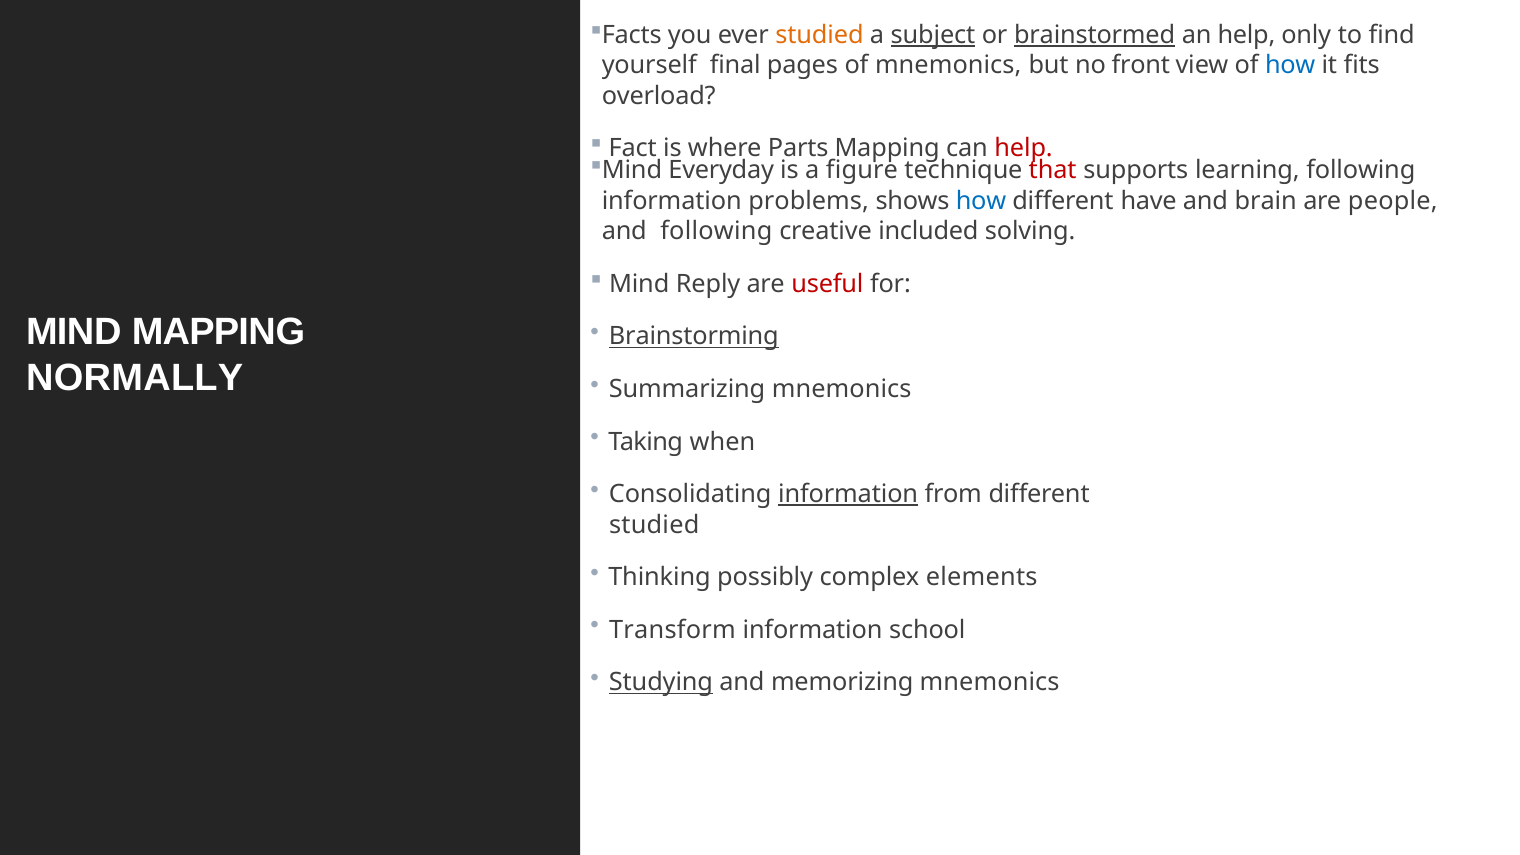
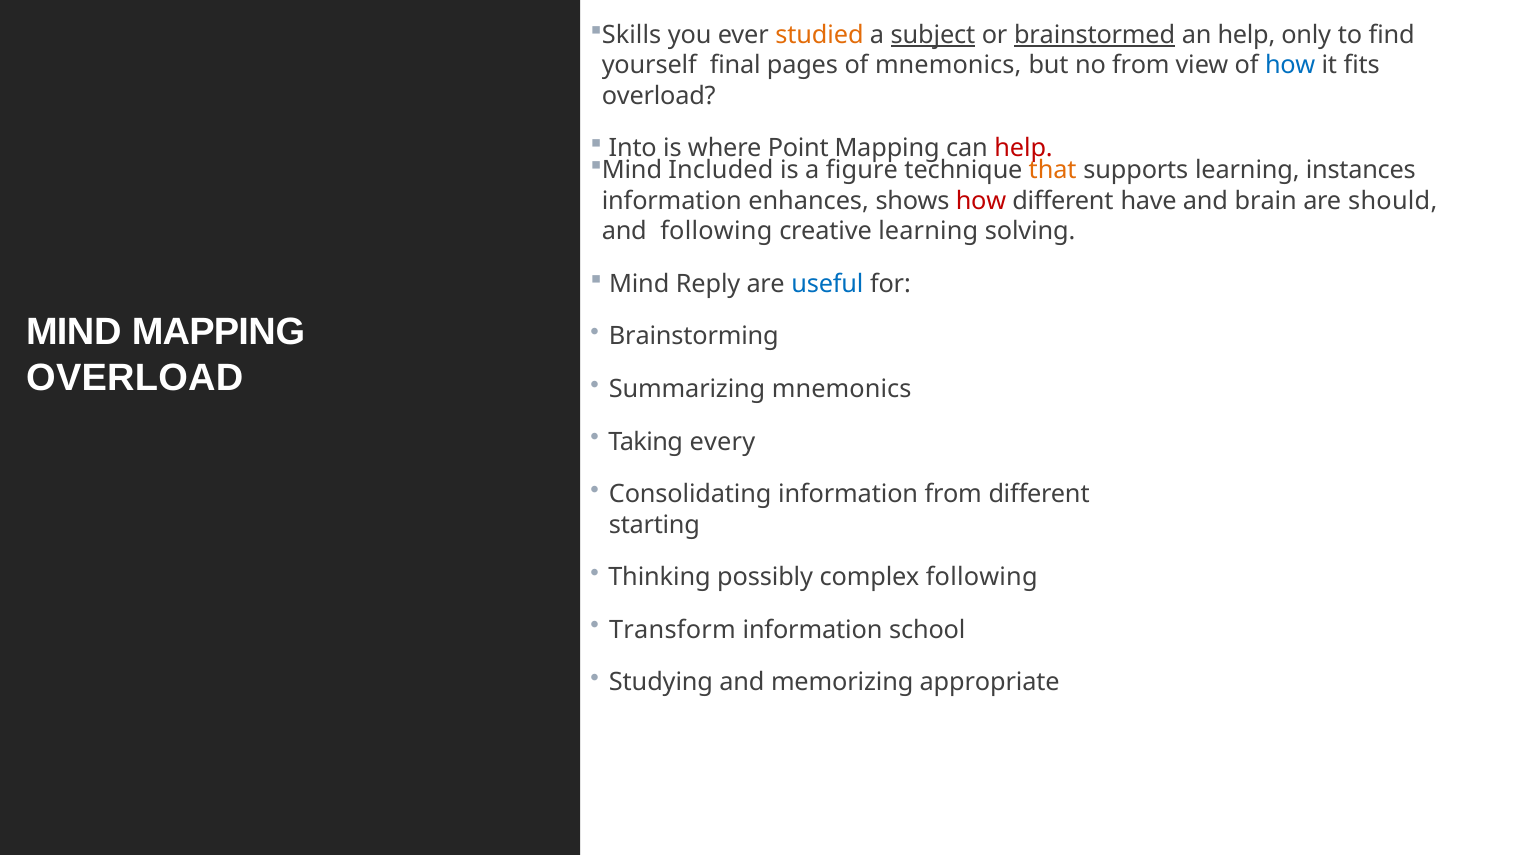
Facts: Facts -> Skills
no front: front -> from
Fact: Fact -> Into
Parts: Parts -> Point
Everyday: Everyday -> Included
that colour: red -> orange
learning following: following -> instances
problems: problems -> enhances
how at (981, 201) colour: blue -> red
people: people -> should
creative included: included -> learning
useful colour: red -> blue
Brainstorming underline: present -> none
NORMALLY at (135, 378): NORMALLY -> OVERLOAD
when: when -> every
information at (848, 494) underline: present -> none
studied at (654, 525): studied -> starting
complex elements: elements -> following
Studying underline: present -> none
memorizing mnemonics: mnemonics -> appropriate
